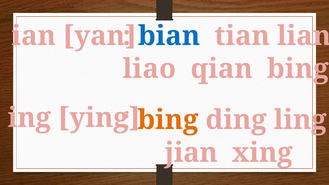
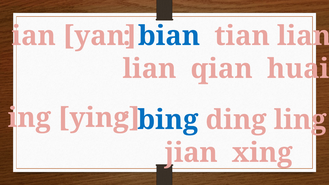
liao at (149, 69): liao -> lian
qian bing: bing -> huai
bing at (168, 120) colour: orange -> blue
